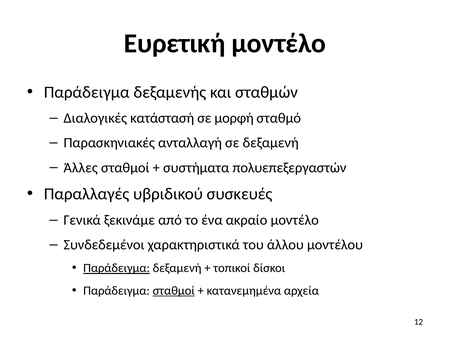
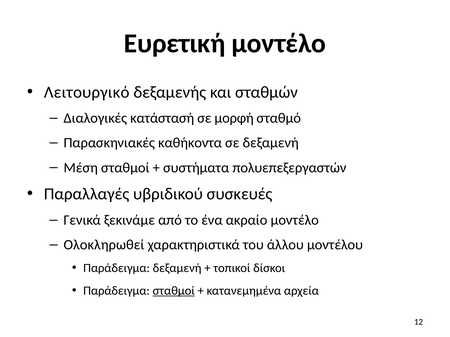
Παράδειγμα at (87, 92): Παράδειγμα -> Λειτουργικό
ανταλλαγή: ανταλλαγή -> καθήκοντα
Άλλες: Άλλες -> Μέση
Συνδεδεμένοι: Συνδεδεμένοι -> Ολοκληρωθεί
Παράδειγμα at (117, 269) underline: present -> none
